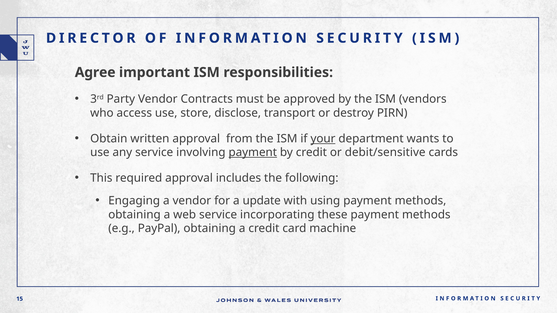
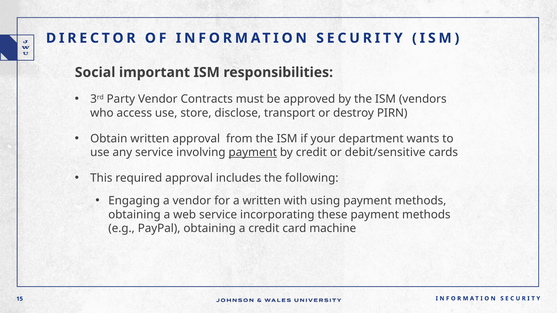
Agree: Agree -> Social
your underline: present -> none
a update: update -> written
